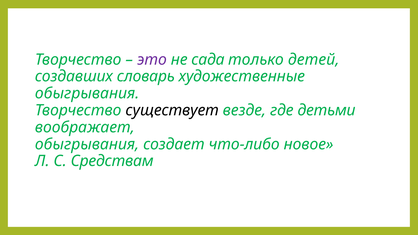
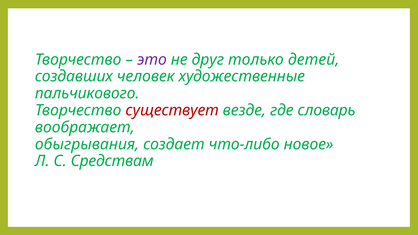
сада: сада -> друг
словарь: словарь -> человек
обыгрывания at (87, 93): обыгрывания -> пальчикового
существует colour: black -> red
детьми: детьми -> словарь
